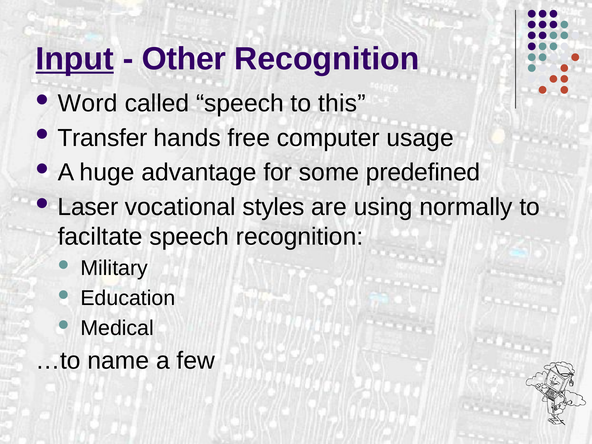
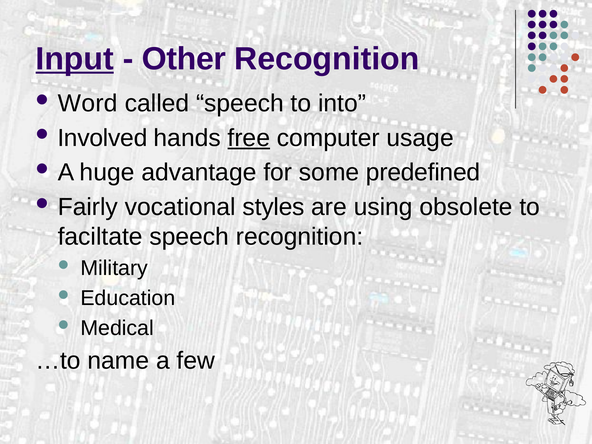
this: this -> into
Transfer: Transfer -> Involved
free underline: none -> present
Laser: Laser -> Fairly
normally: normally -> obsolete
